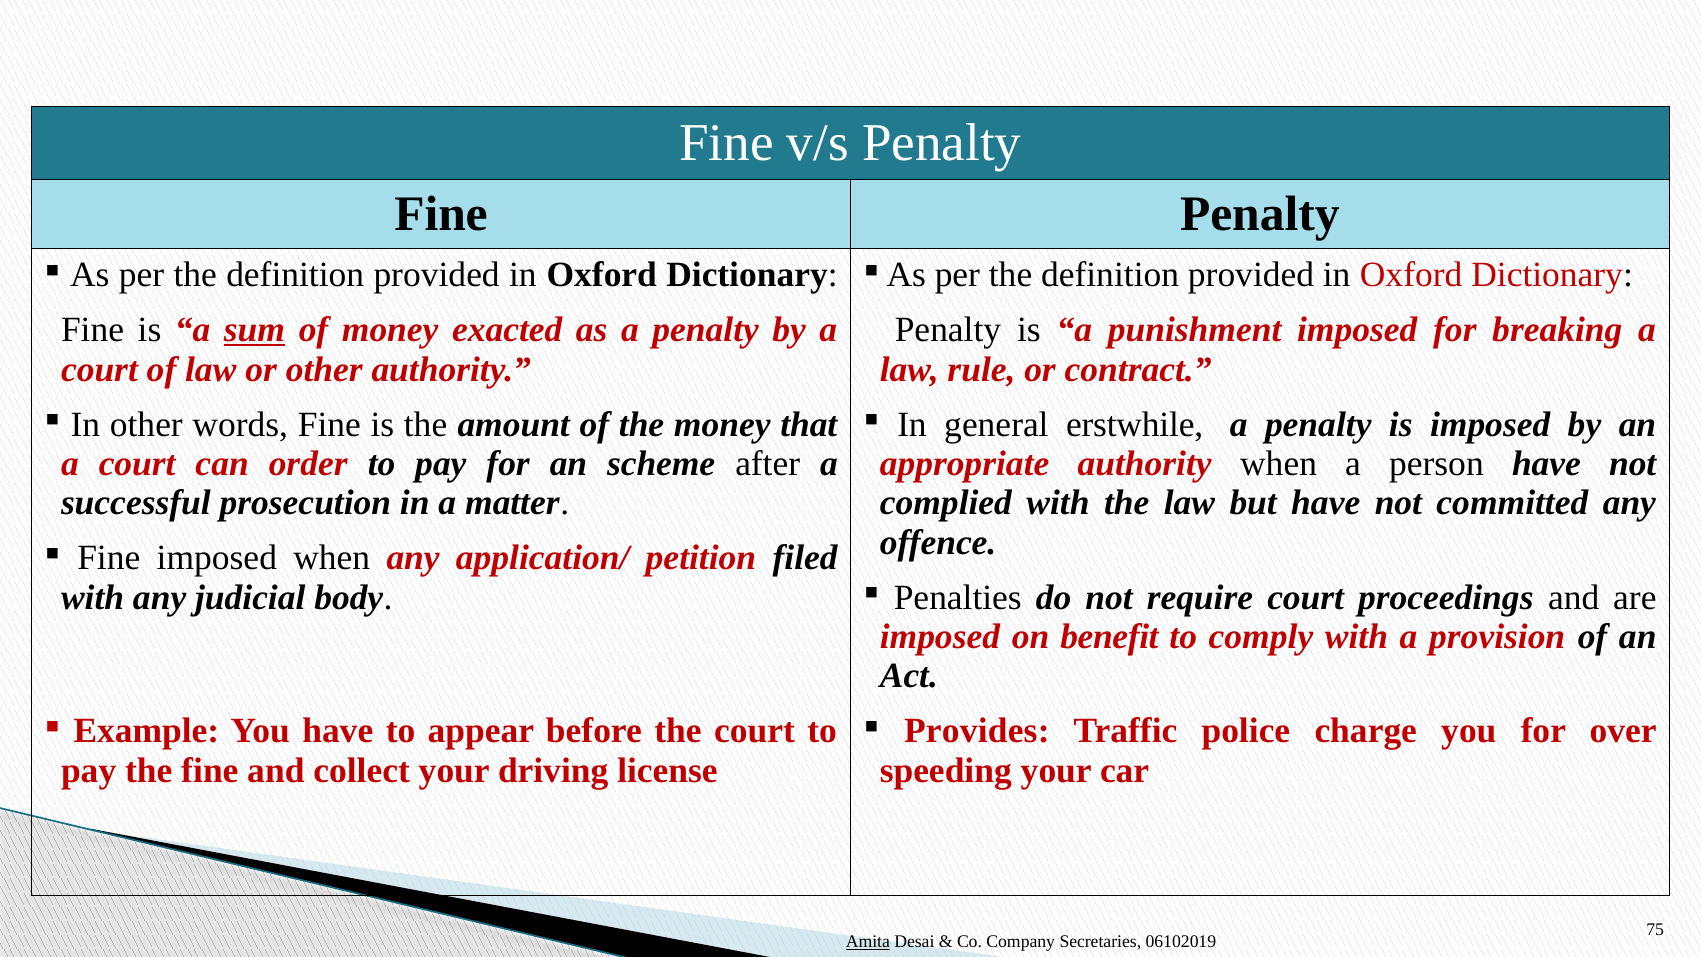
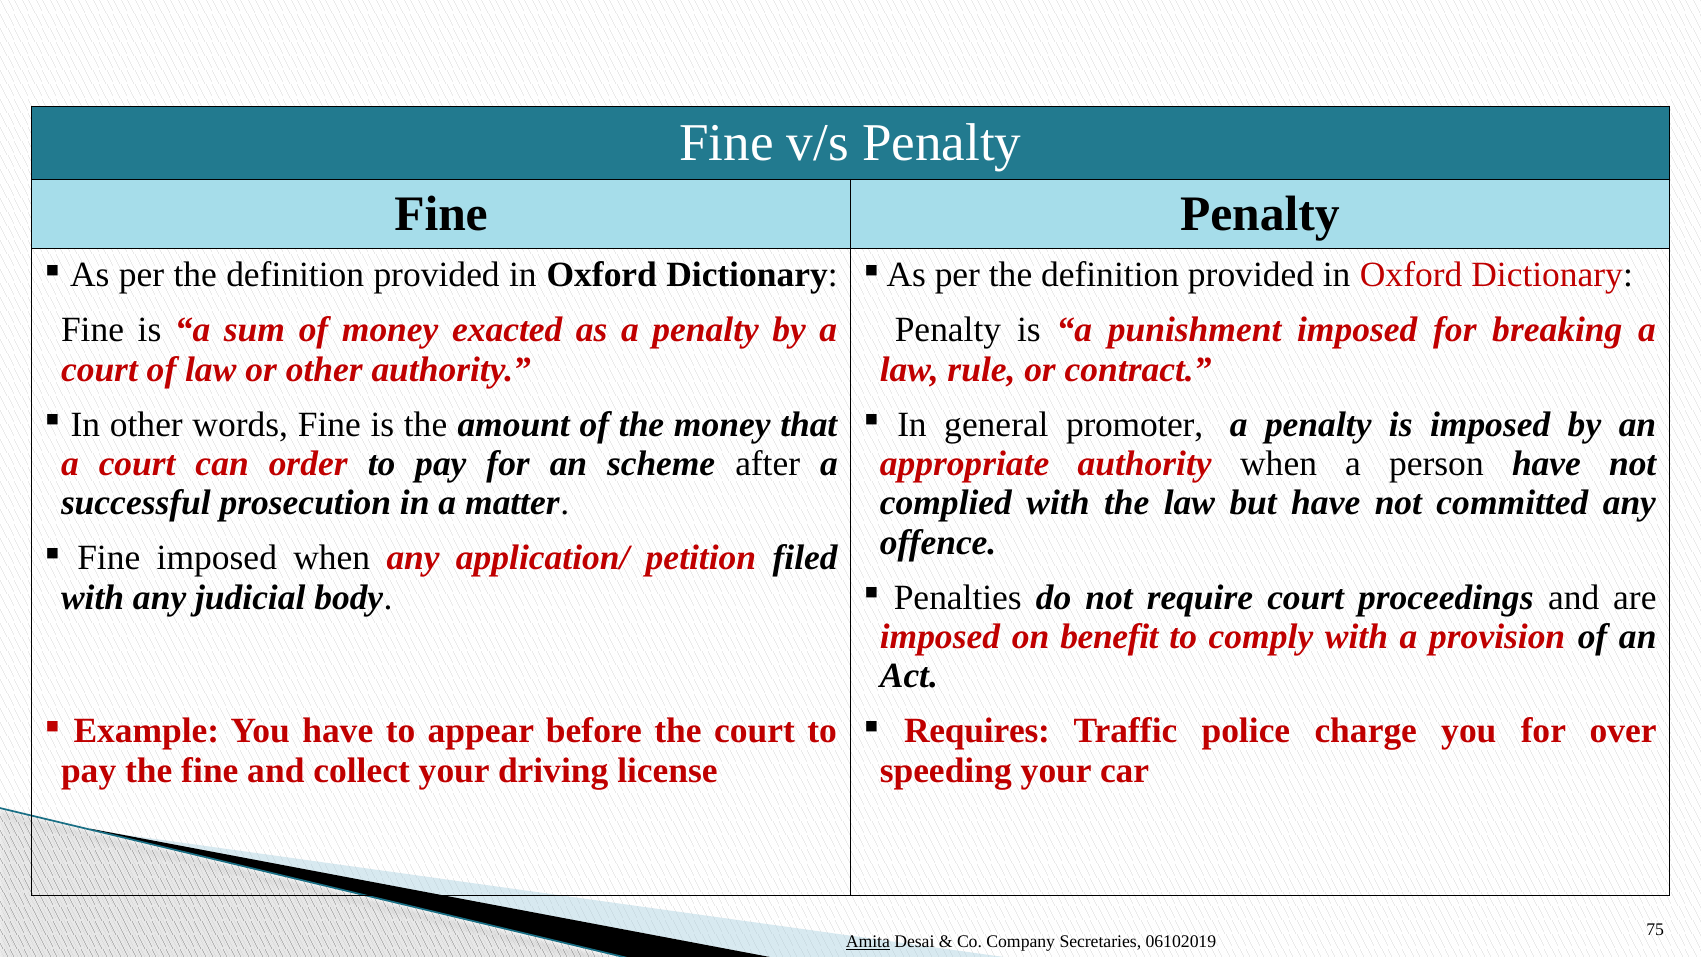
sum underline: present -> none
erstwhile: erstwhile -> promoter
Provides: Provides -> Requires
